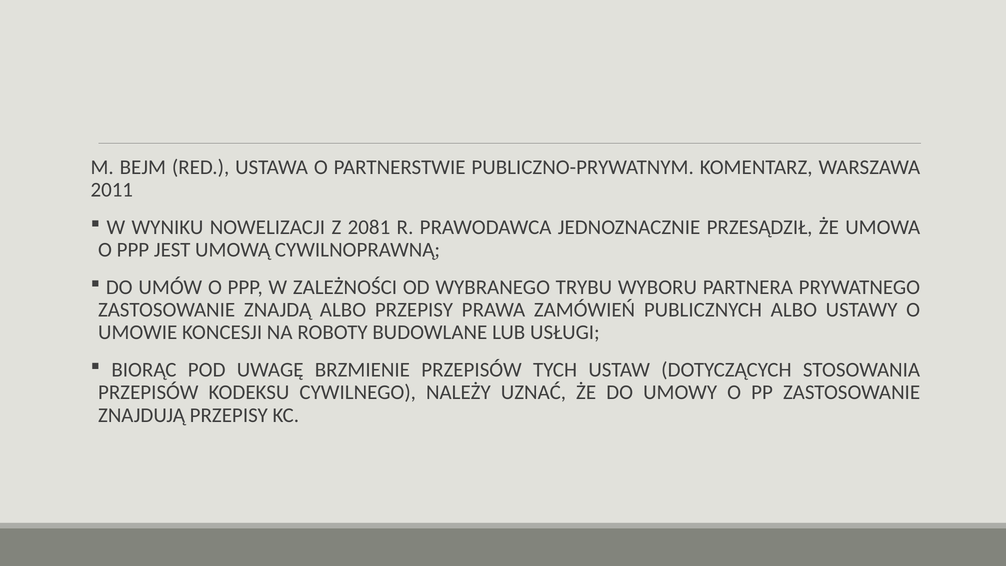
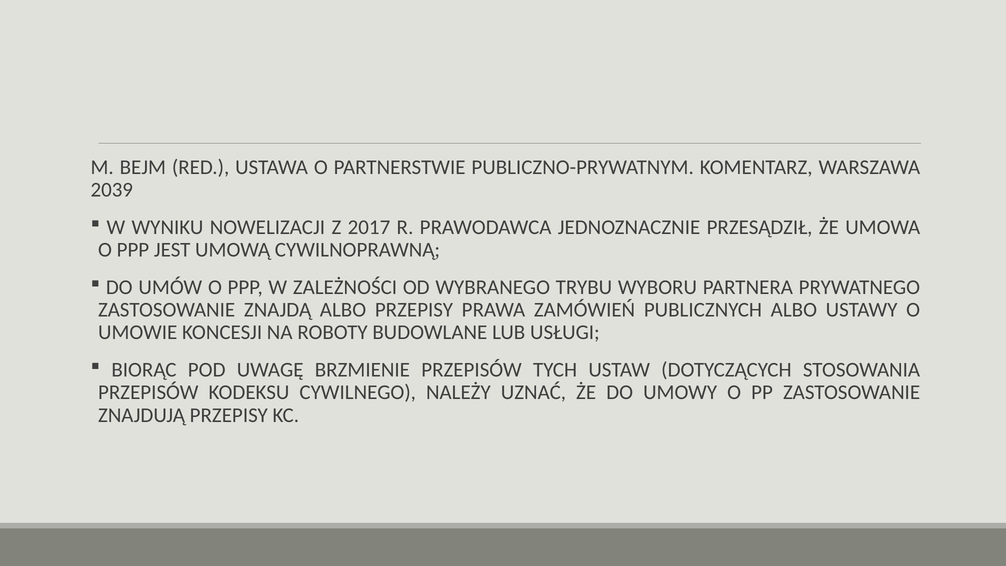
2011: 2011 -> 2039
2081: 2081 -> 2017
